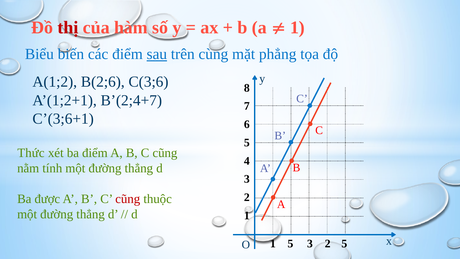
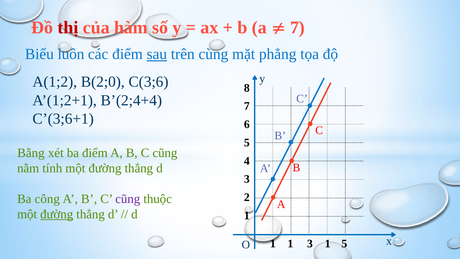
1 at (298, 28): 1 -> 7
biến: biến -> luôn
B(2;6: B(2;6 -> B(2;0
B’(2;4+7: B’(2;4+7 -> B’(2;4+4
Thức: Thức -> Bằng
được: được -> công
cũng at (128, 199) colour: red -> purple
đường at (57, 214) underline: none -> present
1 5: 5 -> 1
3 2: 2 -> 1
